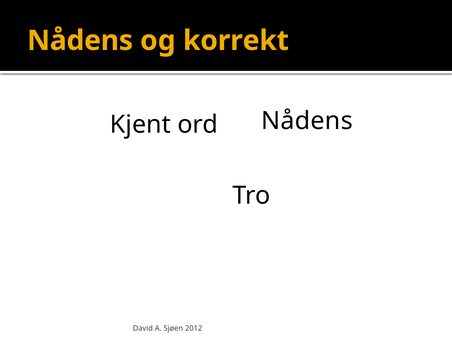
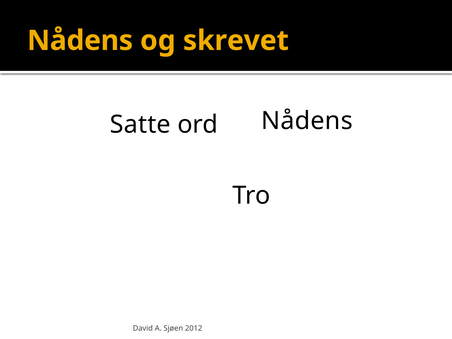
korrekt: korrekt -> skrevet
Kjent: Kjent -> Satte
